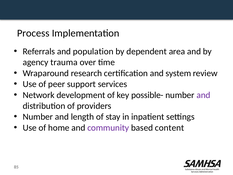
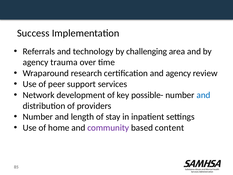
Process: Process -> Success
population: population -> technology
dependent: dependent -> challenging
and system: system -> agency
and at (203, 95) colour: purple -> blue
